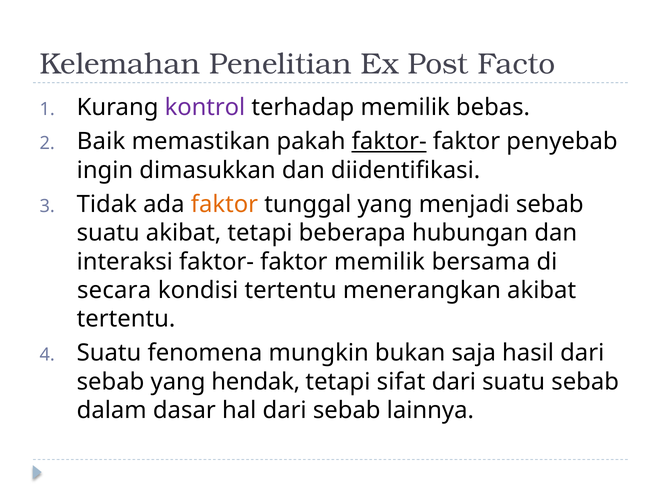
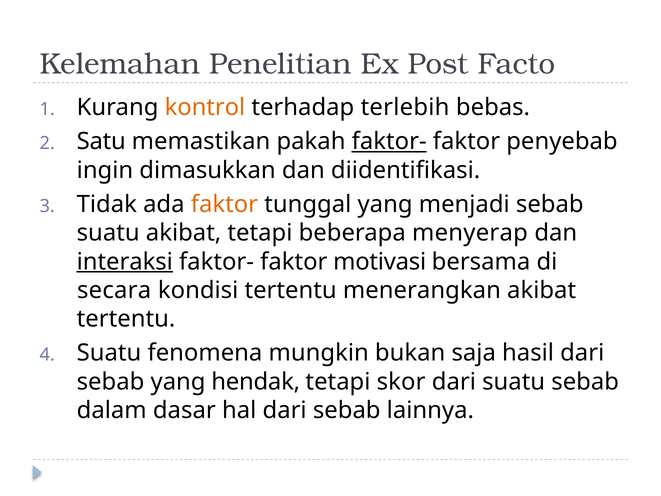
kontrol colour: purple -> orange
terhadap memilik: memilik -> terlebih
Baik: Baik -> Satu
hubungan: hubungan -> menyerap
interaksi underline: none -> present
faktor memilik: memilik -> motivasi
sifat: sifat -> skor
